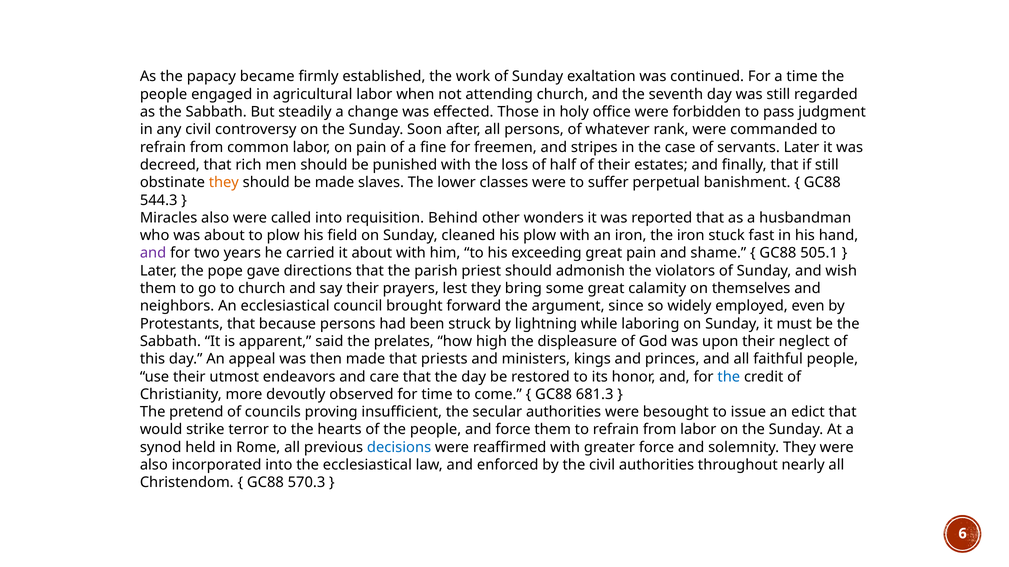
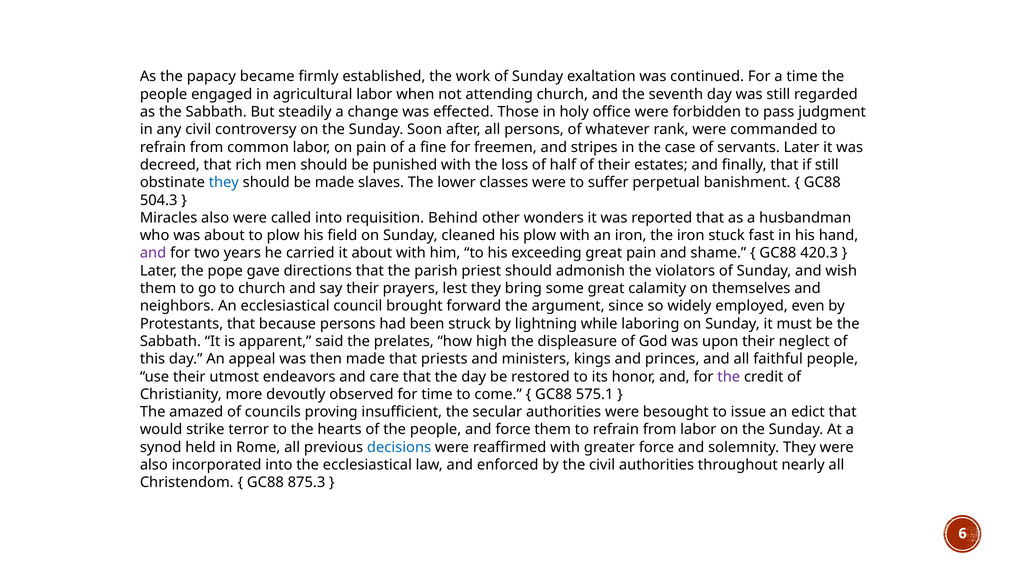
they at (224, 183) colour: orange -> blue
544.3: 544.3 -> 504.3
505.1: 505.1 -> 420.3
the at (729, 377) colour: blue -> purple
681.3: 681.3 -> 575.1
pretend: pretend -> amazed
570.3: 570.3 -> 875.3
